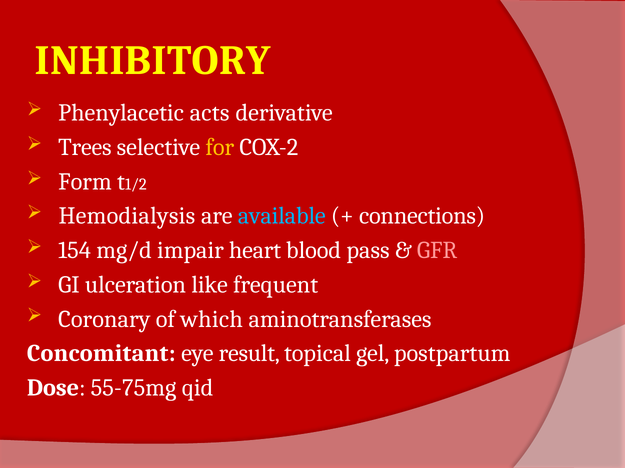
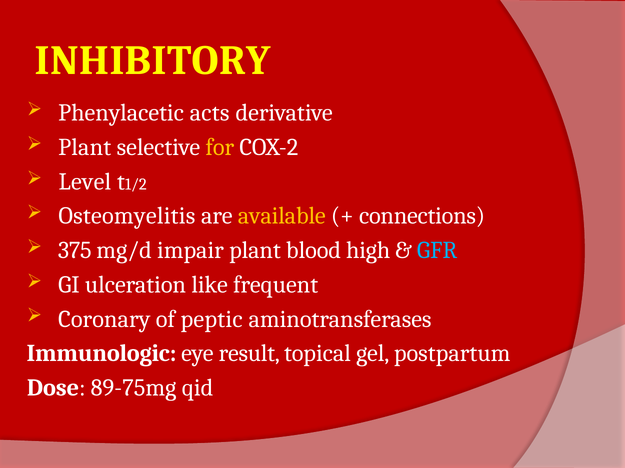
Trees at (85, 148): Trees -> Plant
Form: Form -> Level
Hemodialysis: Hemodialysis -> Osteomyelitis
available colour: light blue -> yellow
154: 154 -> 375
impair heart: heart -> plant
pass: pass -> high
GFR colour: pink -> light blue
which: which -> peptic
Concomitant: Concomitant -> Immunologic
55-75mg: 55-75mg -> 89-75mg
